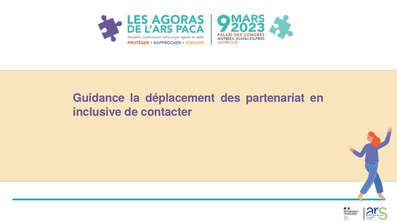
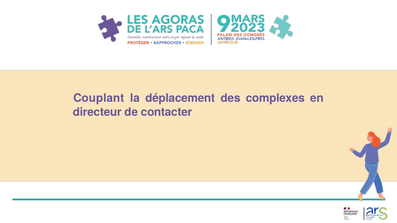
Guidance: Guidance -> Couplant
partenariat: partenariat -> complexes
inclusive: inclusive -> directeur
